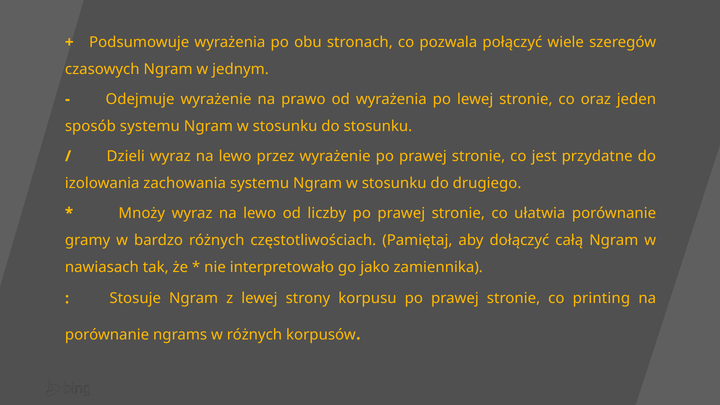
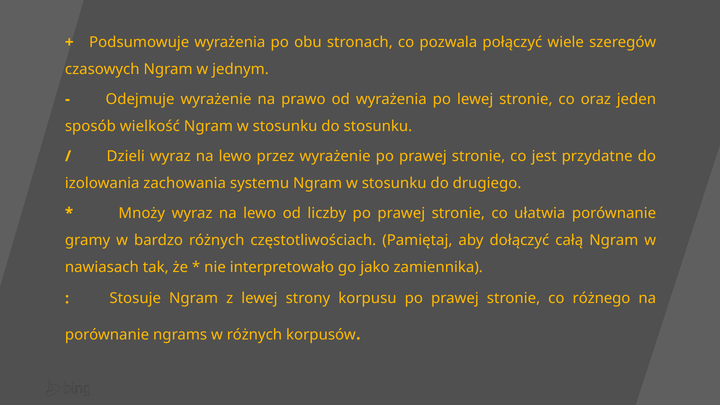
sposób systemu: systemu -> wielkość
printing: printing -> różnego
